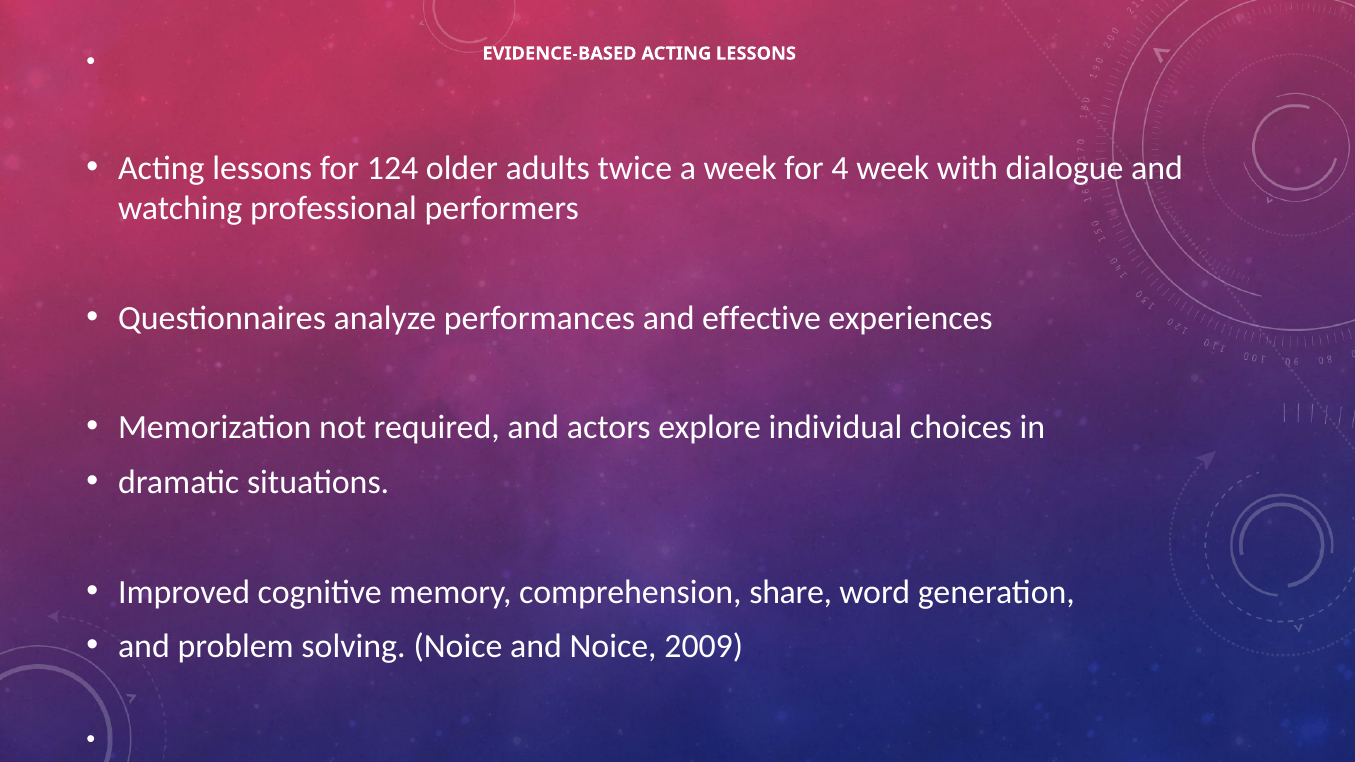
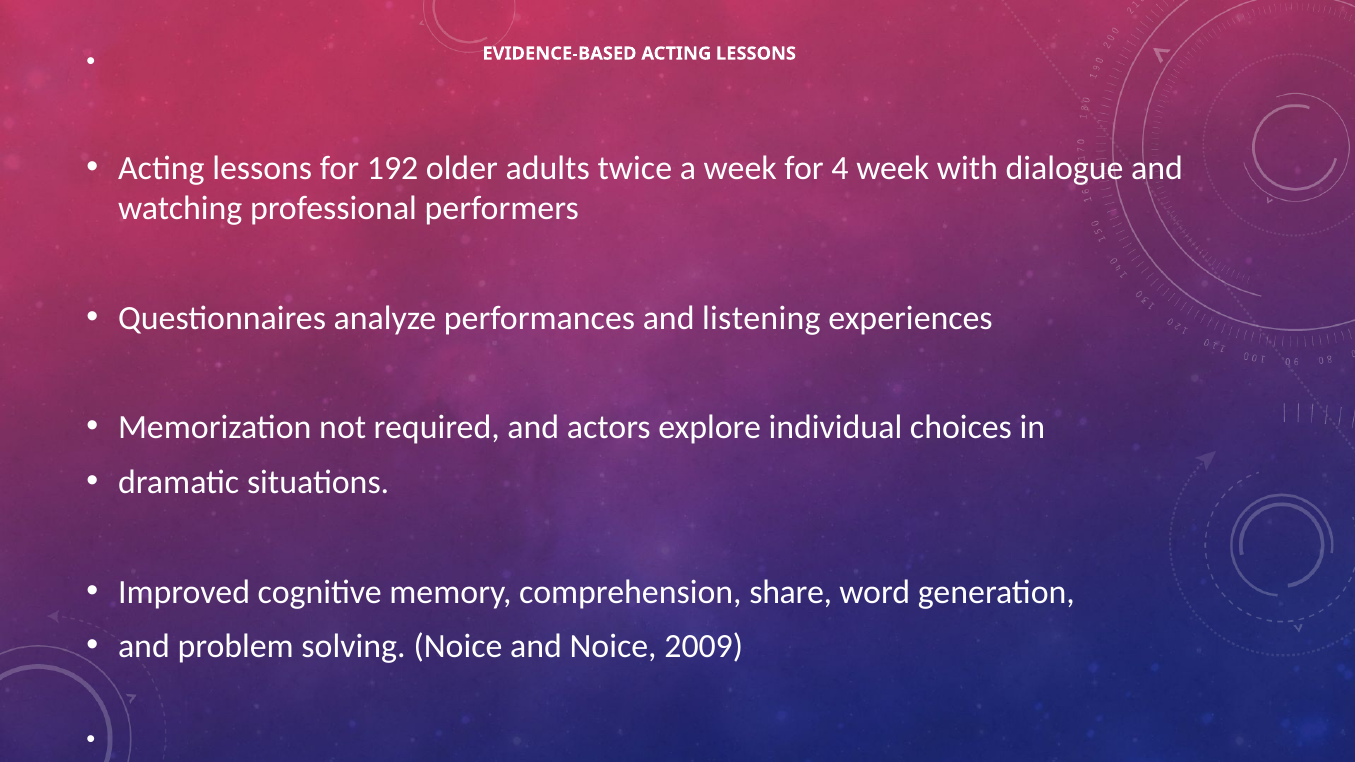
124: 124 -> 192
effective: effective -> listening
